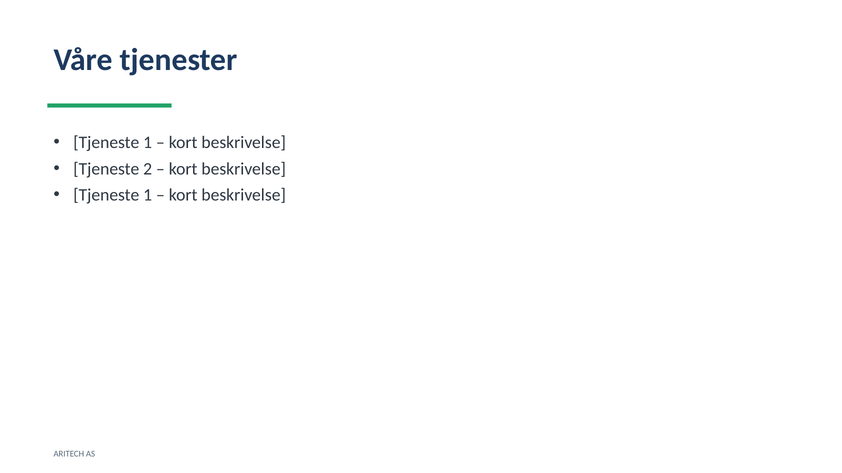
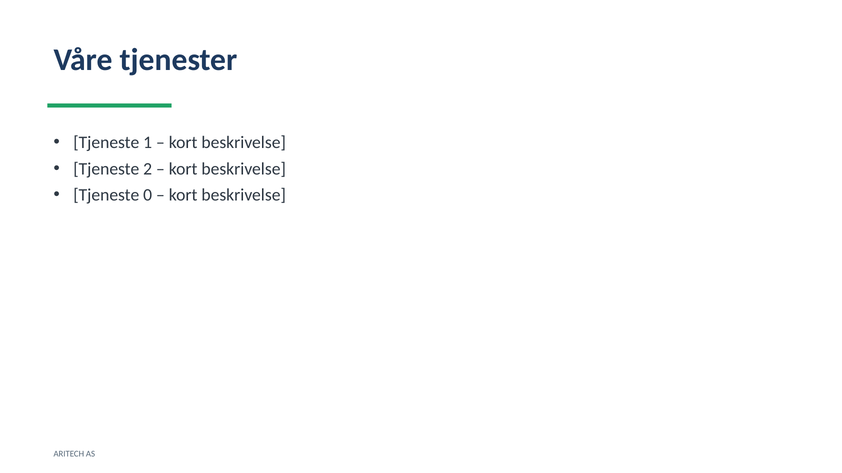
1 at (148, 195): 1 -> 0
